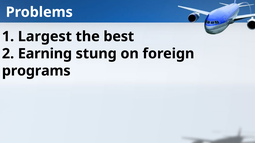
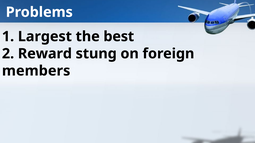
Earning: Earning -> Reward
programs: programs -> members
